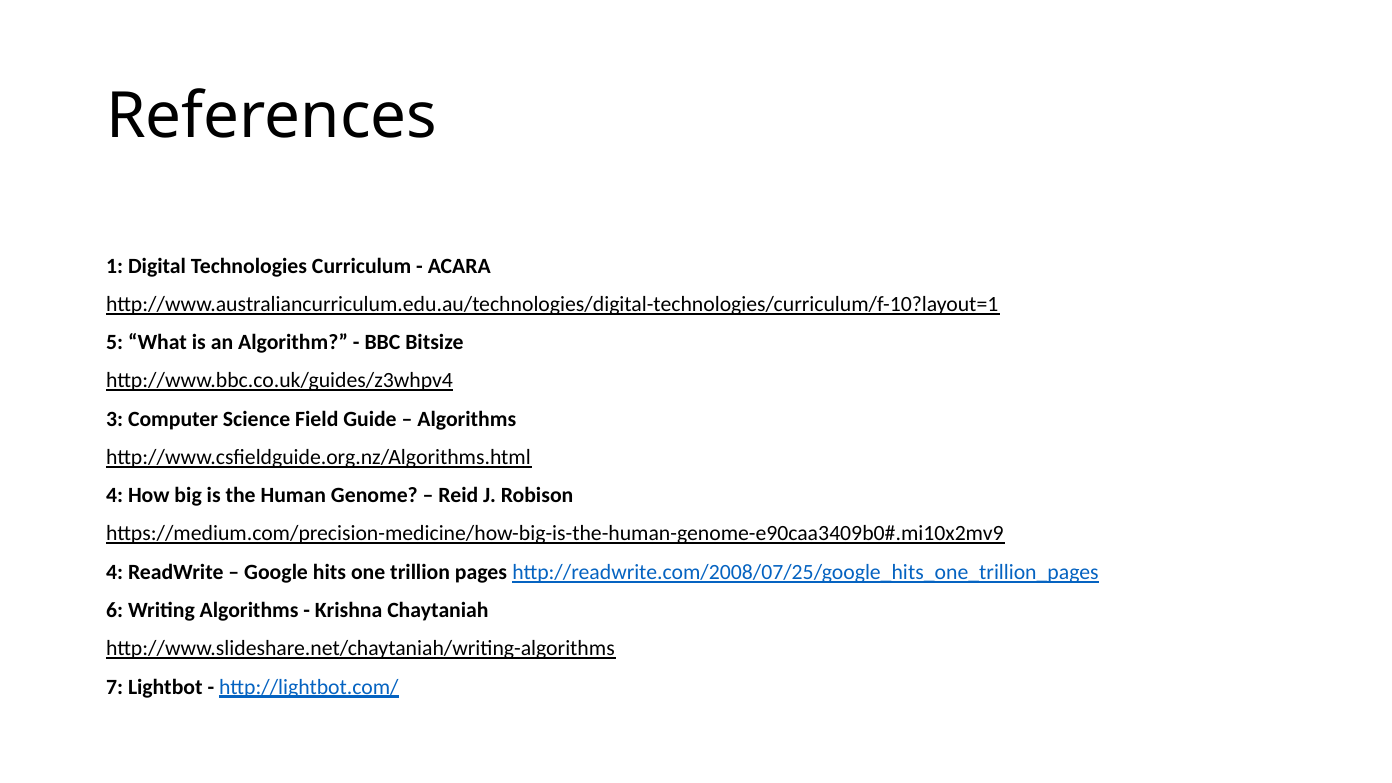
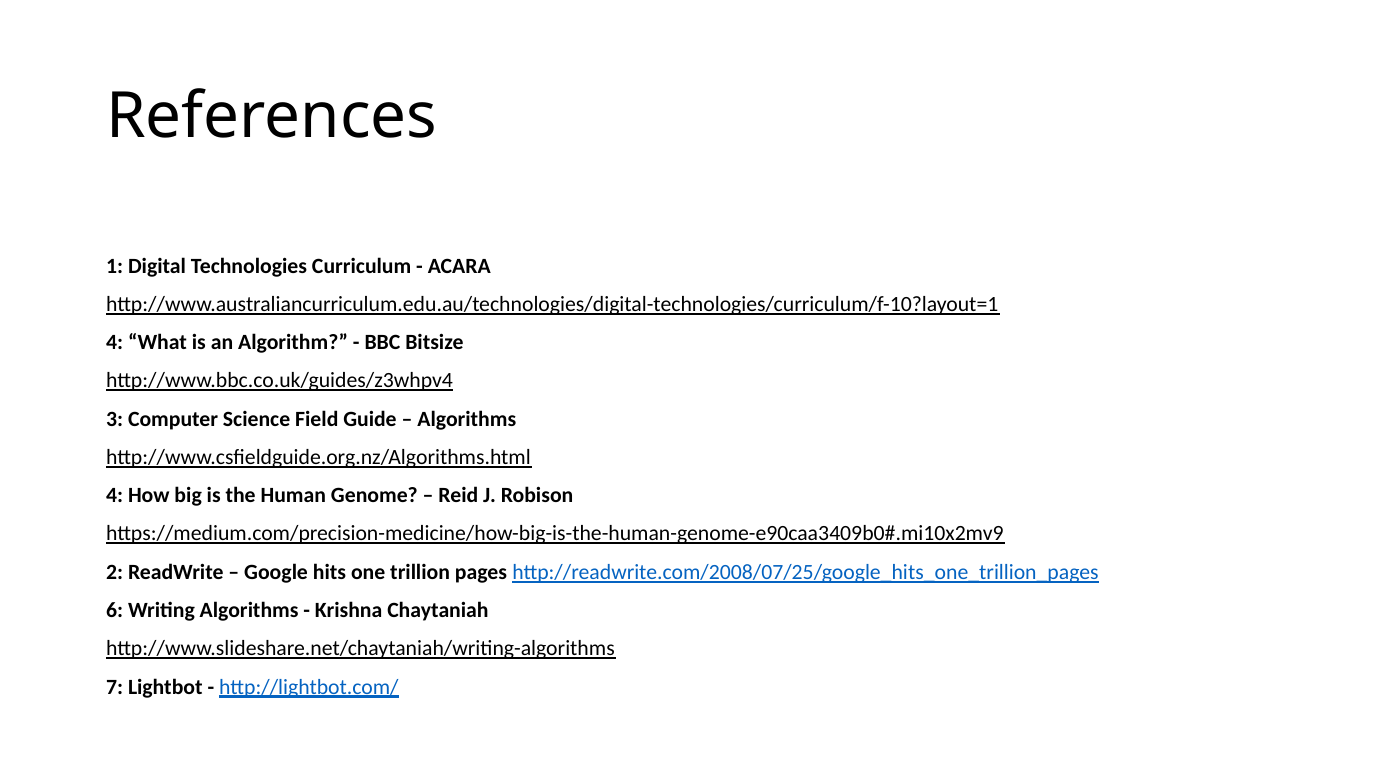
5 at (115, 342): 5 -> 4
4 at (115, 572): 4 -> 2
